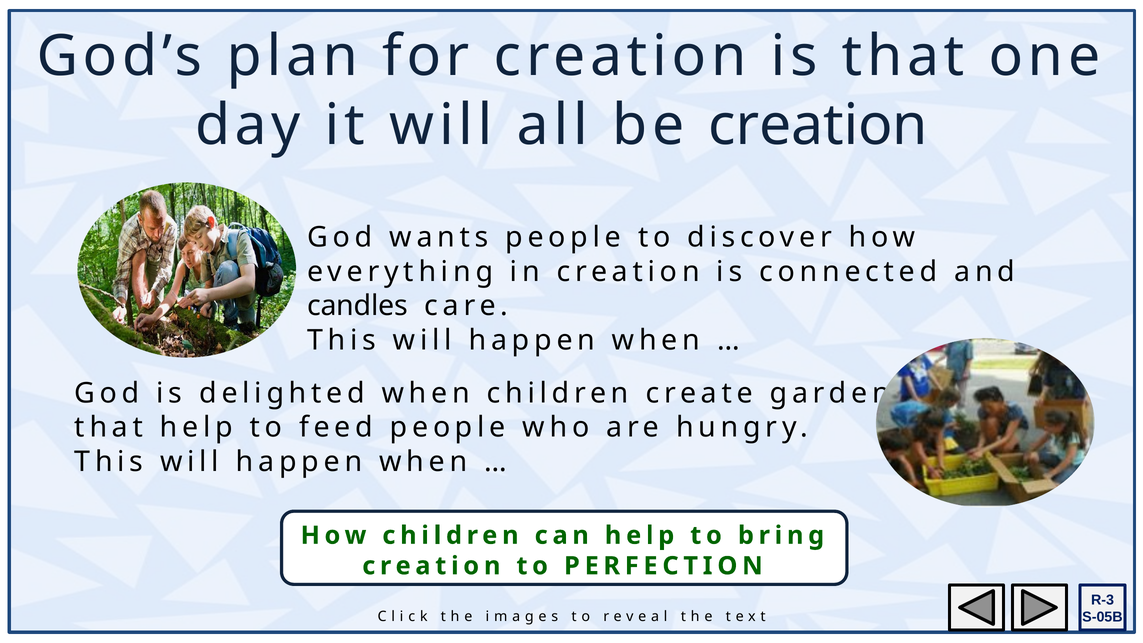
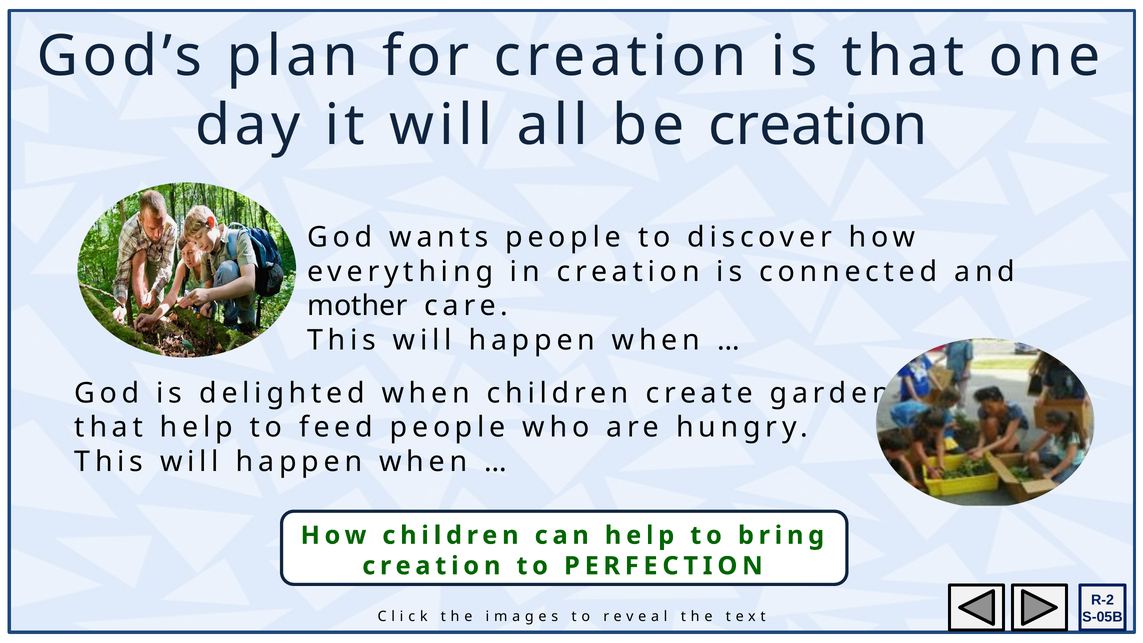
candles: candles -> mother
R-3: R-3 -> R-2
